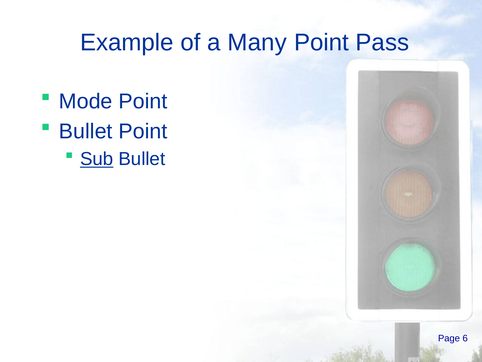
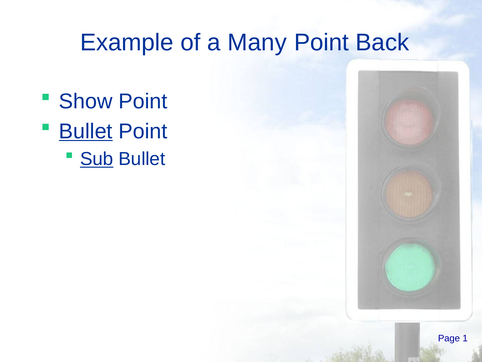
Pass: Pass -> Back
Mode: Mode -> Show
Bullet at (86, 131) underline: none -> present
6: 6 -> 1
